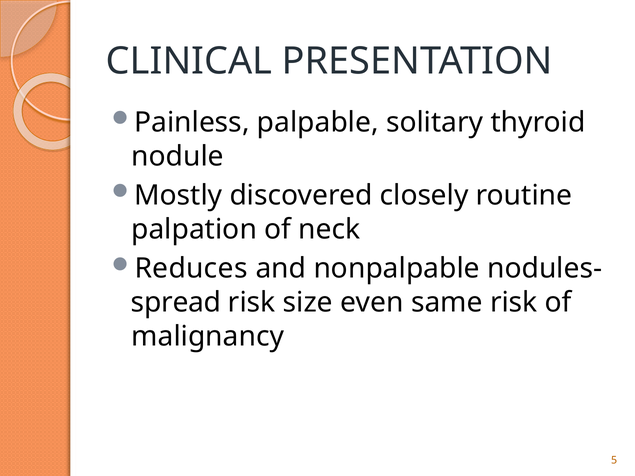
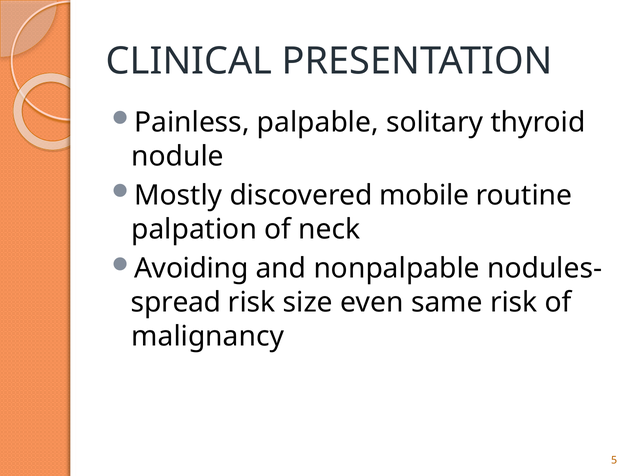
closely: closely -> mobile
Reduces: Reduces -> Avoiding
